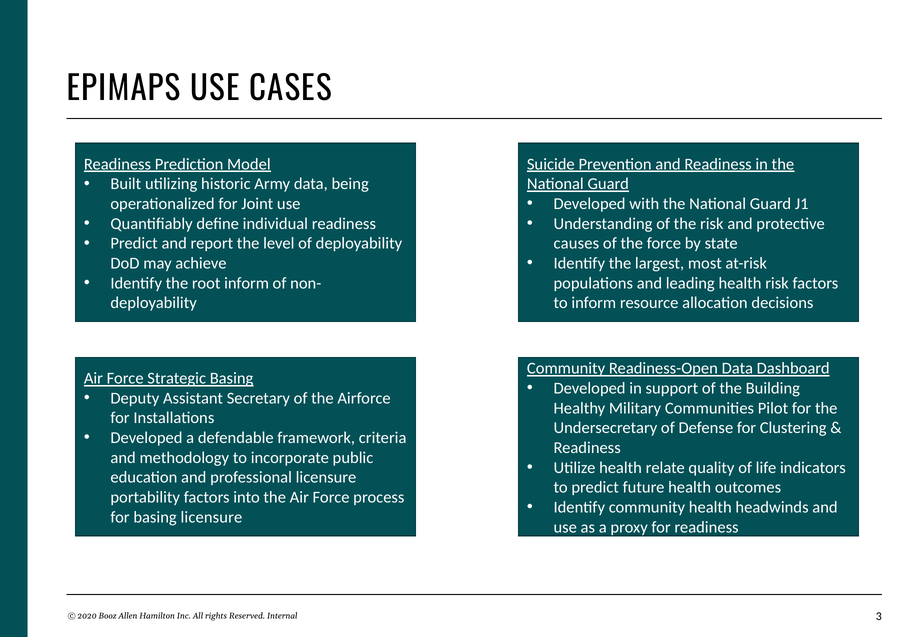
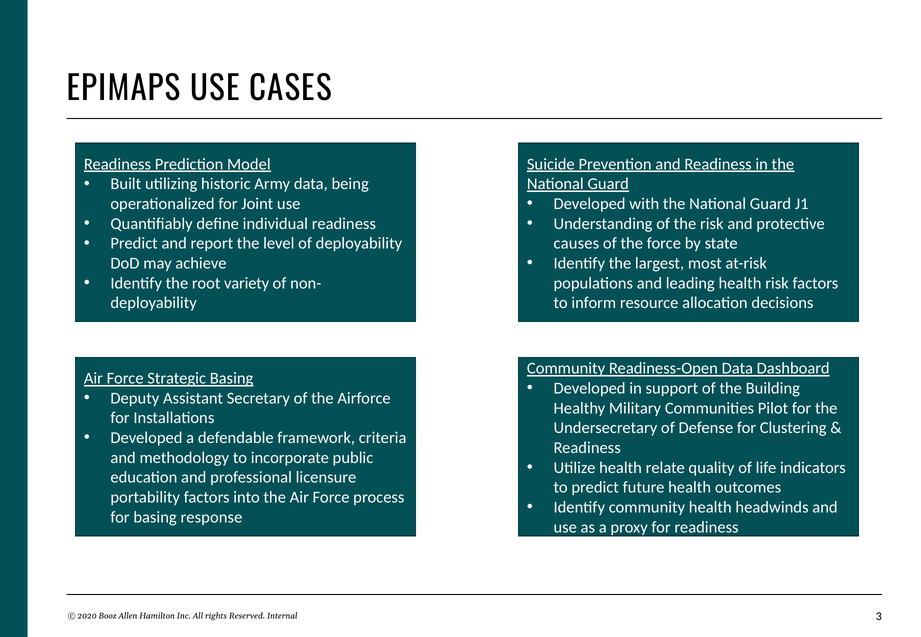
root inform: inform -> variety
basing licensure: licensure -> response
